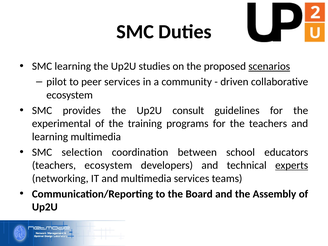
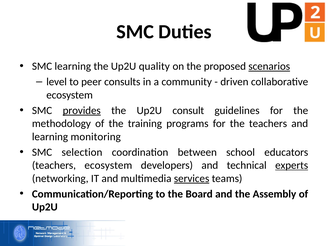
studies: studies -> quality
pilot: pilot -> level
peer services: services -> consults
provides underline: none -> present
experimental: experimental -> methodology
learning multimedia: multimedia -> monitoring
services at (192, 178) underline: none -> present
